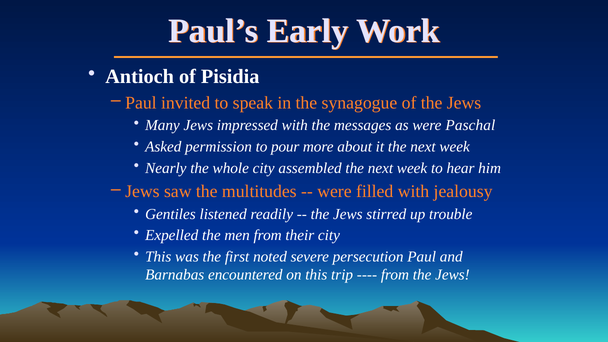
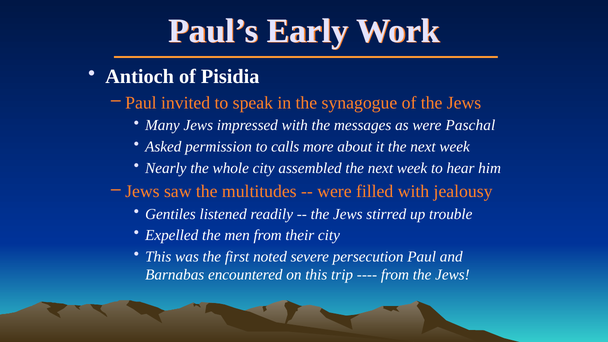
pour: pour -> calls
